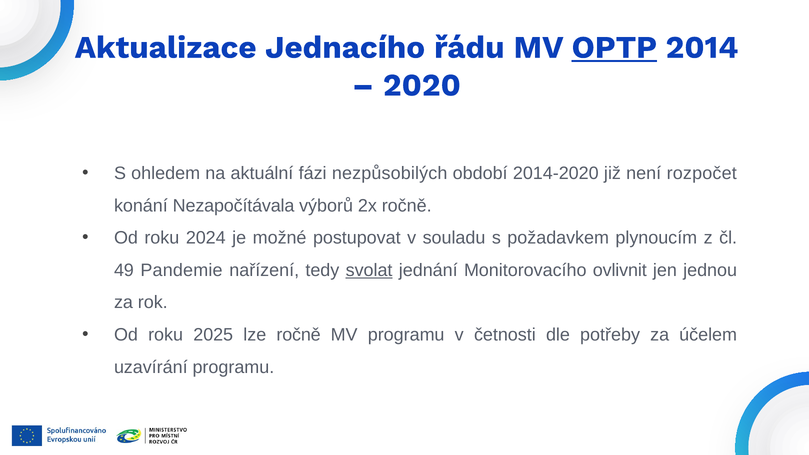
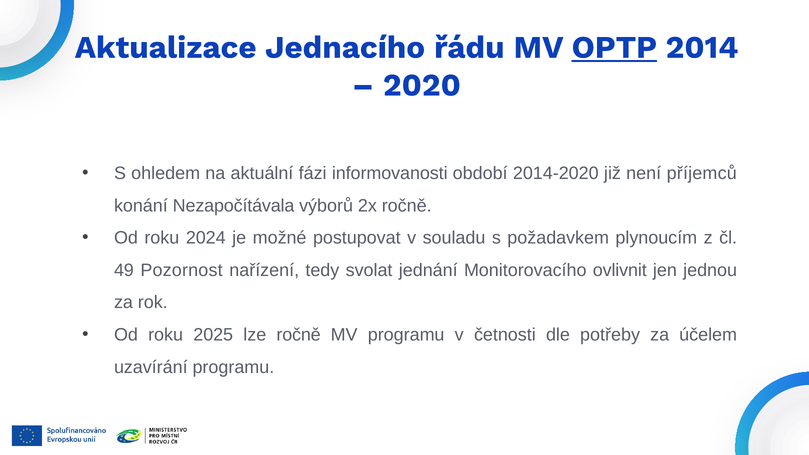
nezpůsobilých: nezpůsobilých -> informovanosti
rozpočet: rozpočet -> příjemců
Pandemie: Pandemie -> Pozornost
svolat underline: present -> none
